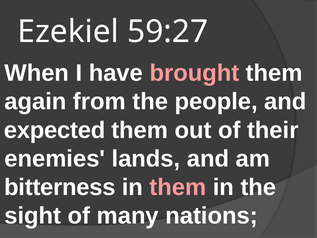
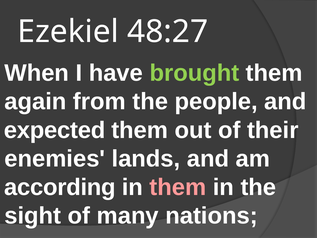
59:27: 59:27 -> 48:27
brought colour: pink -> light green
bitterness: bitterness -> according
